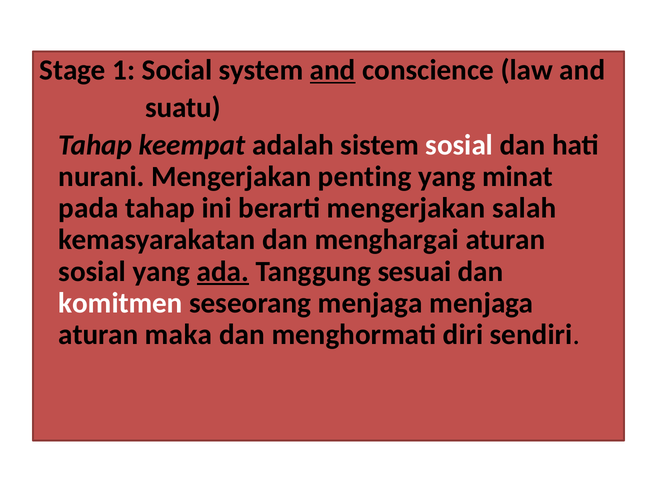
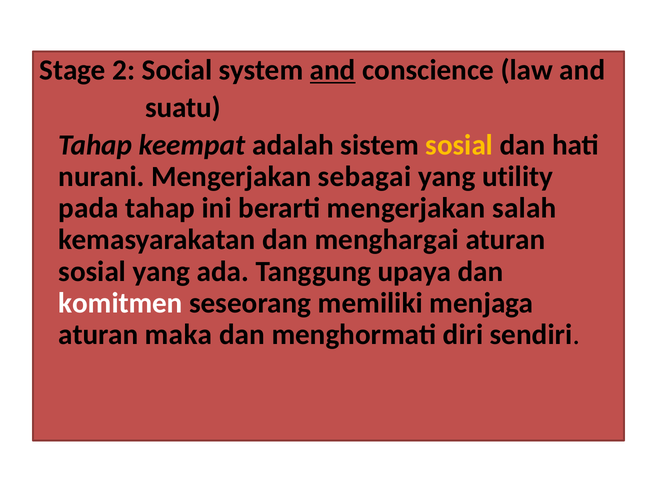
1: 1 -> 2
sosial at (459, 145) colour: white -> yellow
penting: penting -> sebagai
minat: minat -> utility
ada underline: present -> none
sesuai: sesuai -> upaya
seseorang menjaga: menjaga -> memiliki
